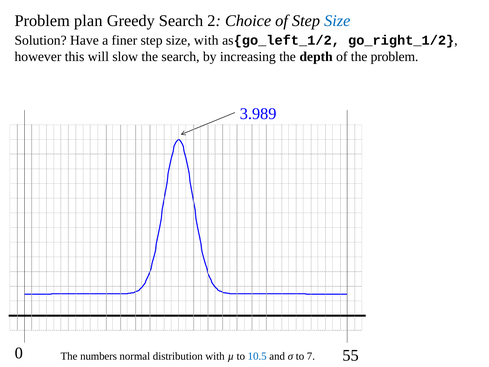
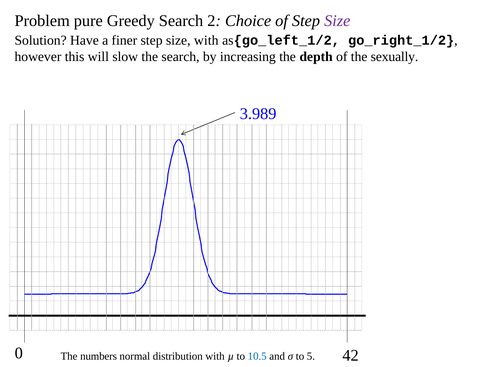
plan: plan -> pure
Size at (337, 21) colour: blue -> purple
the problem: problem -> sexually
55: 55 -> 42
7: 7 -> 5
